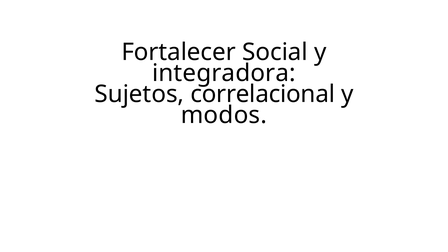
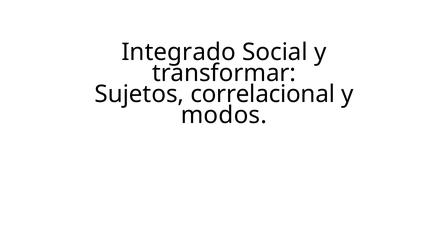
Fortalecer: Fortalecer -> Integrado
integradora: integradora -> transformar
